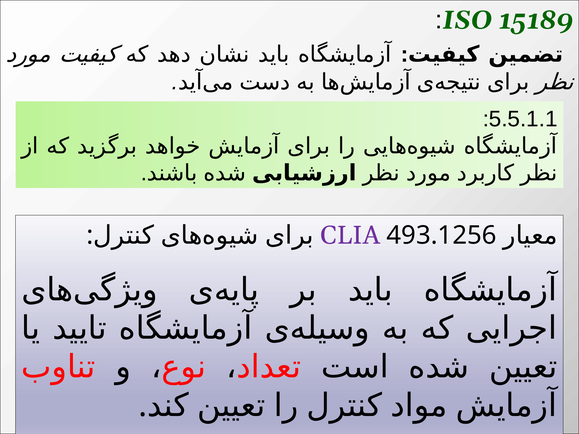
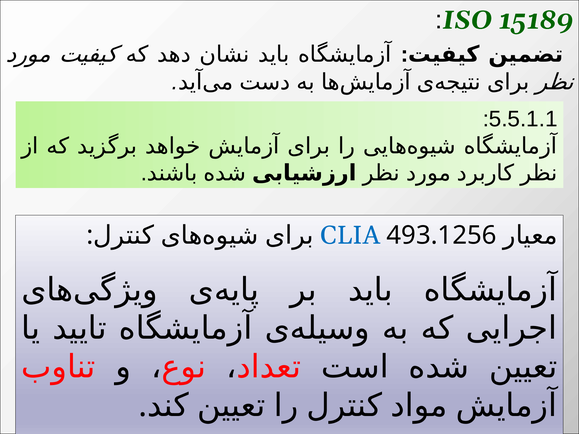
CLIA colour: purple -> blue
